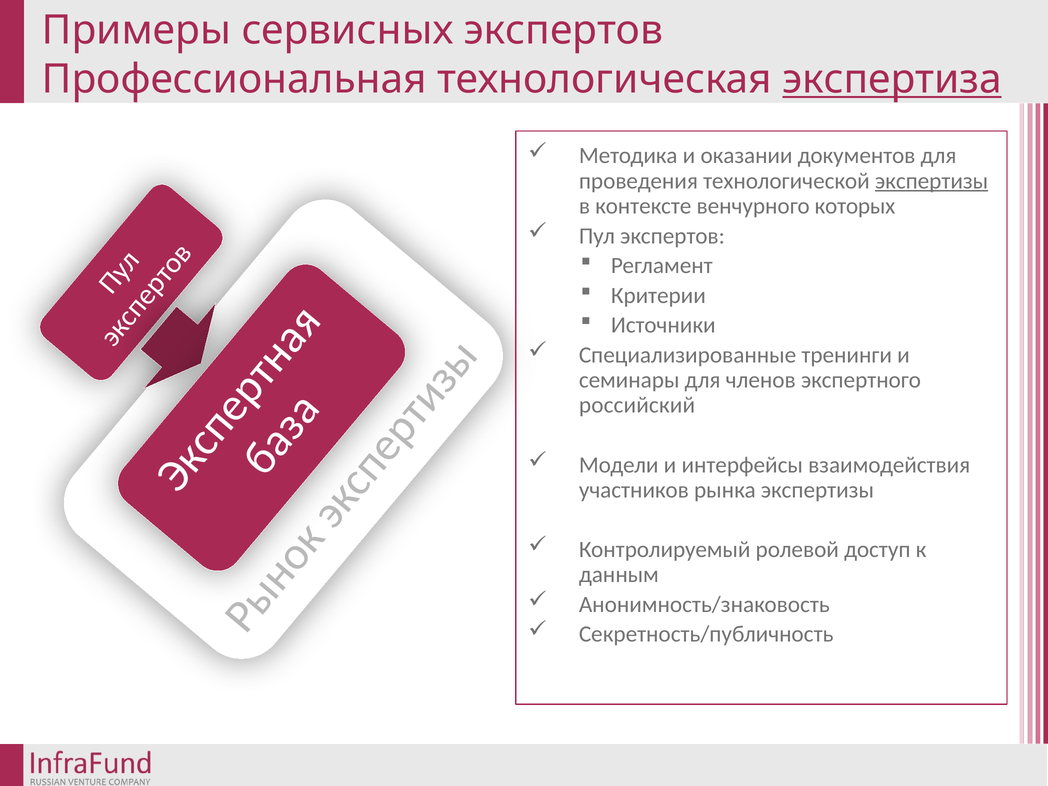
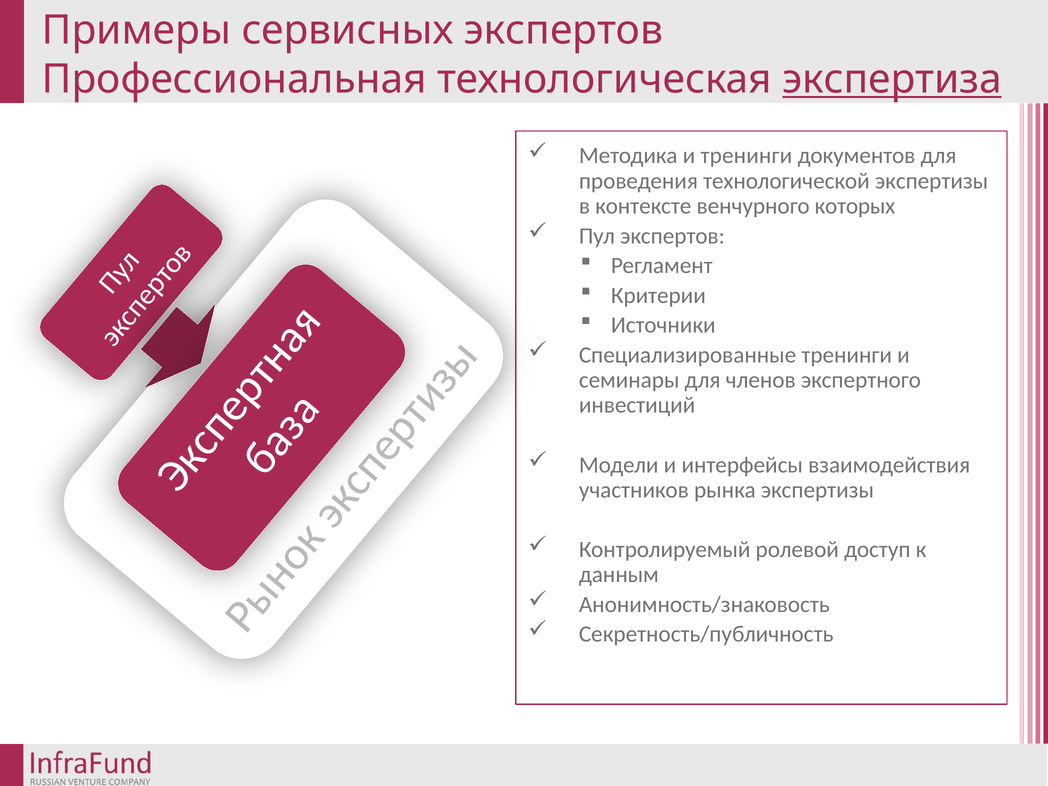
и оказании: оказании -> тренинги
экспертизы at (932, 181) underline: present -> none
российский: российский -> инвестиций
